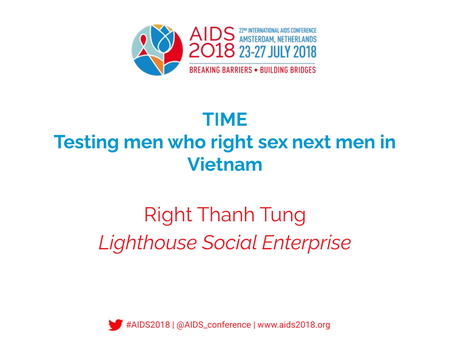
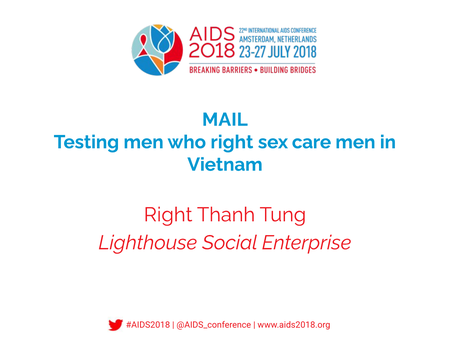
TIME: TIME -> MAIL
next: next -> care
